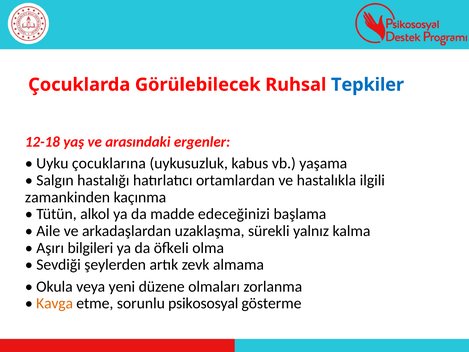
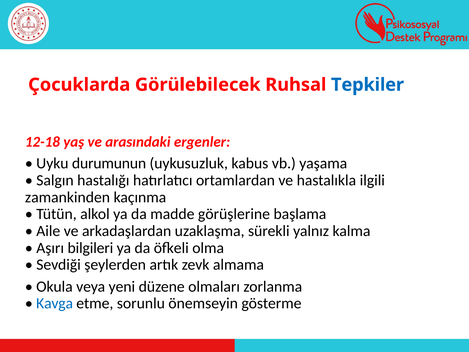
çocuklarına: çocuklarına -> durumunun
edeceğinizi: edeceğinizi -> görüşlerine
Kavga colour: orange -> blue
psikososyal: psikososyal -> önemseyin
